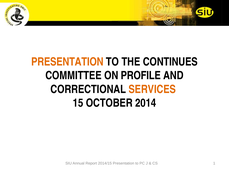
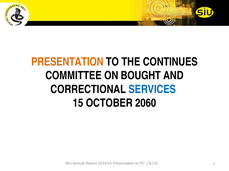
PROFILE: PROFILE -> BOUGHT
SERVICES colour: orange -> blue
2014: 2014 -> 2060
